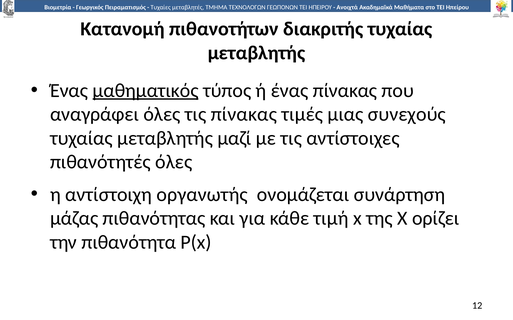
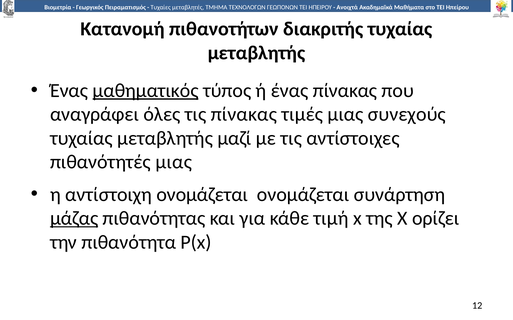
πιθανότητές όλες: όλες -> μιας
αντίστοιχη οργανωτής: οργανωτής -> ονομάζεται
μάζας underline: none -> present
